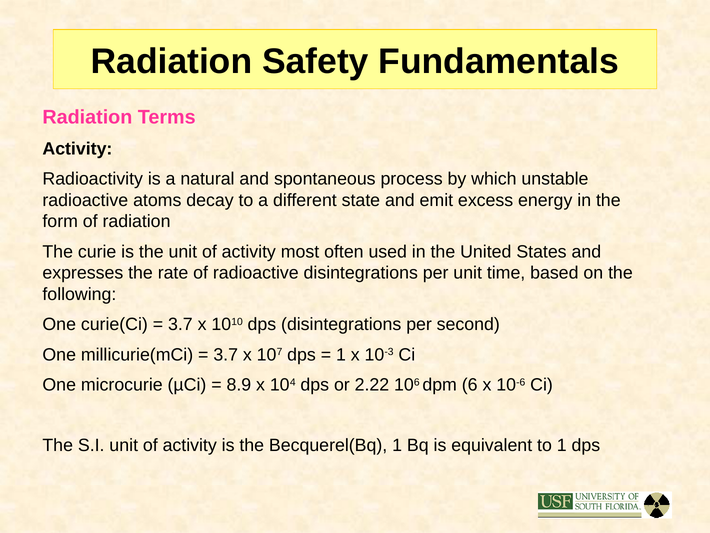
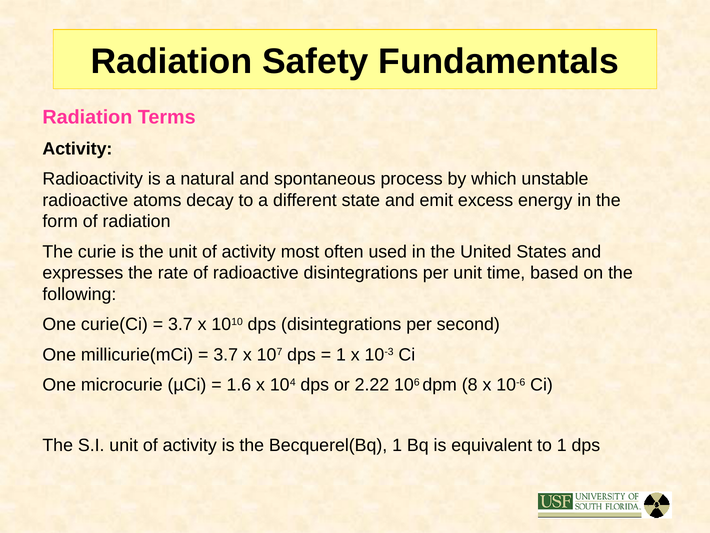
8.9: 8.9 -> 1.6
6: 6 -> 8
